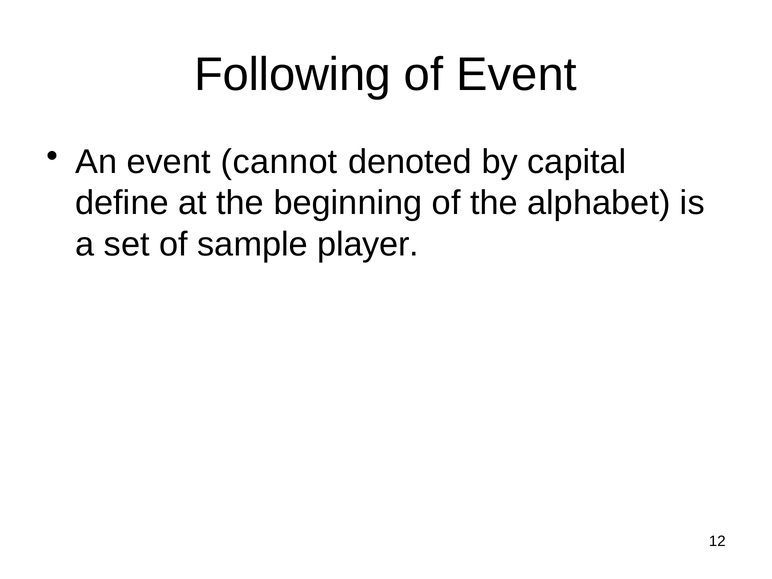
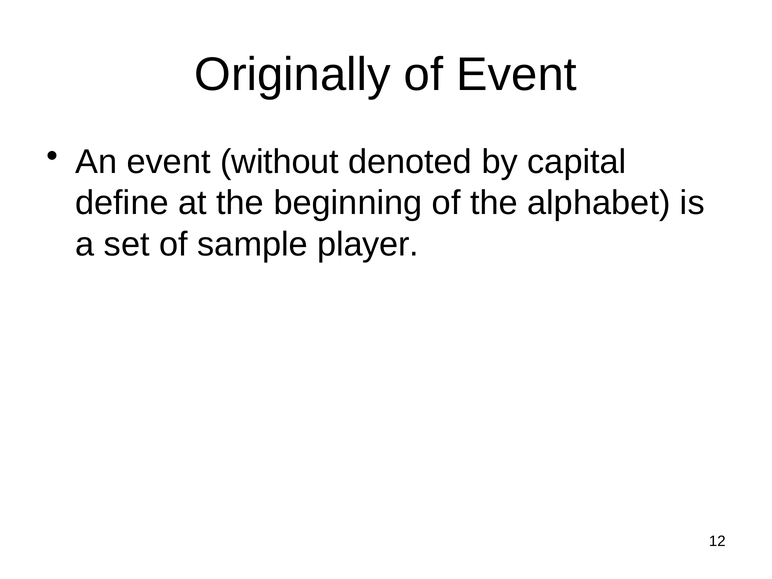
Following: Following -> Originally
cannot: cannot -> without
